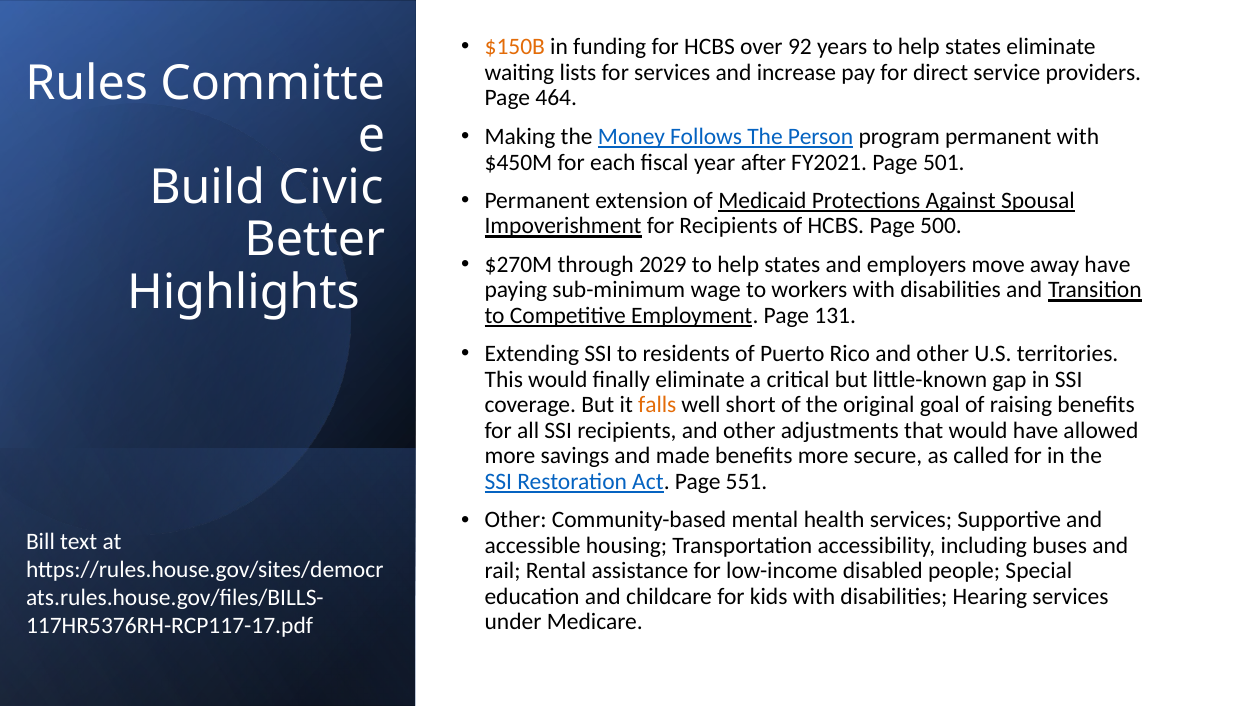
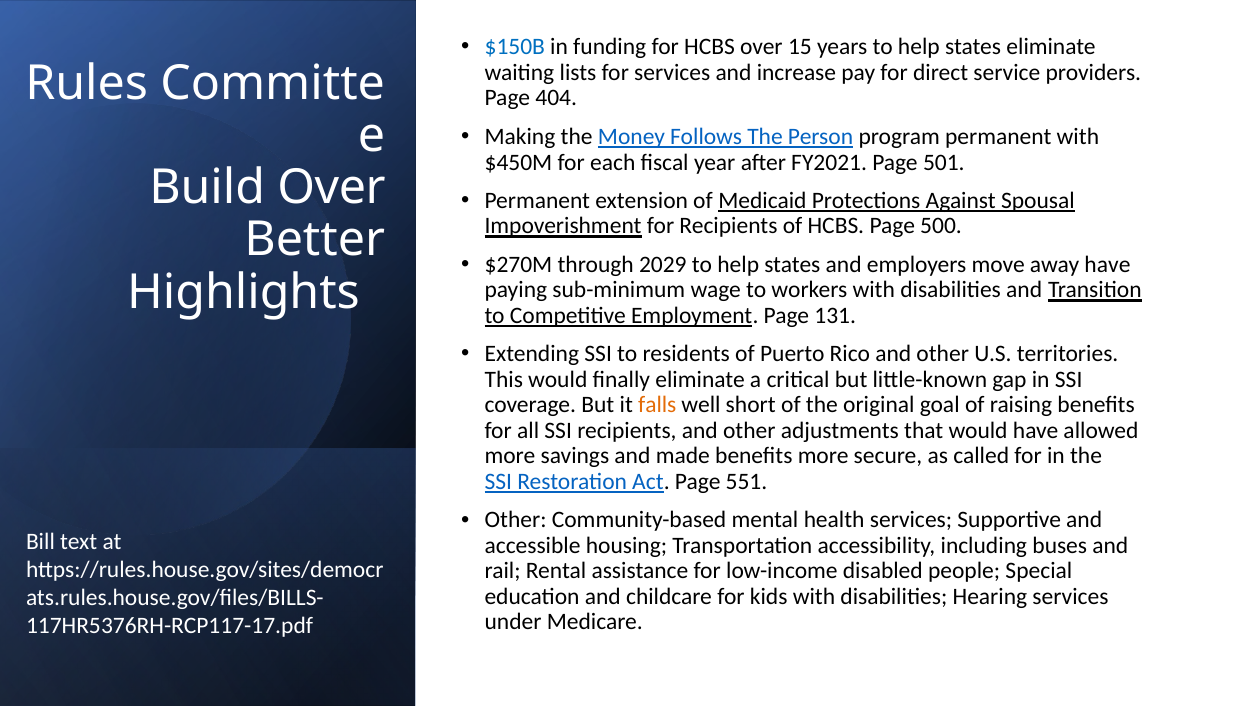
$150B colour: orange -> blue
92: 92 -> 15
464: 464 -> 404
Build Civic: Civic -> Over
